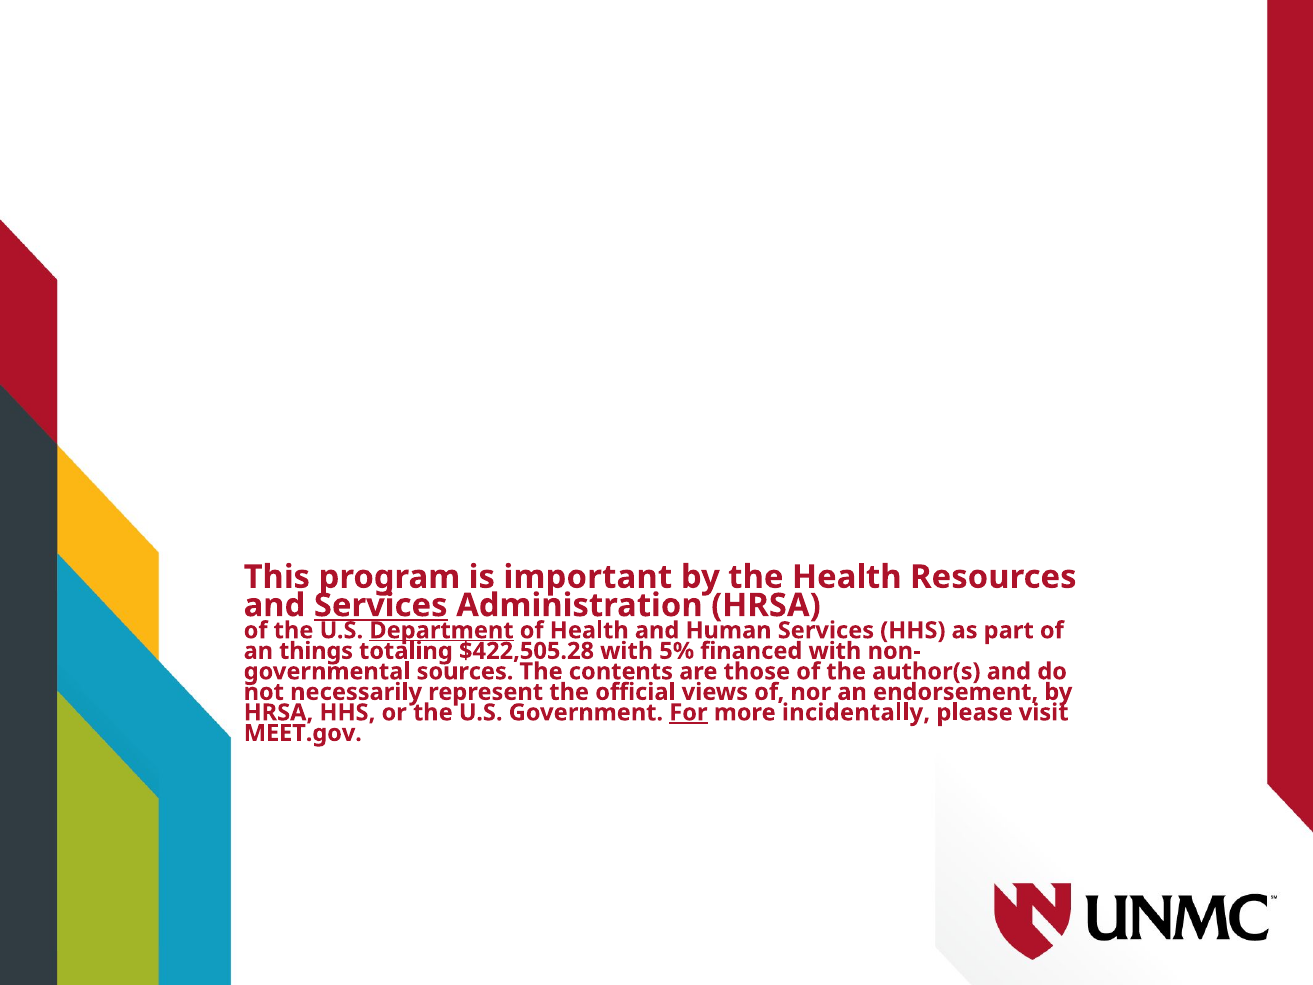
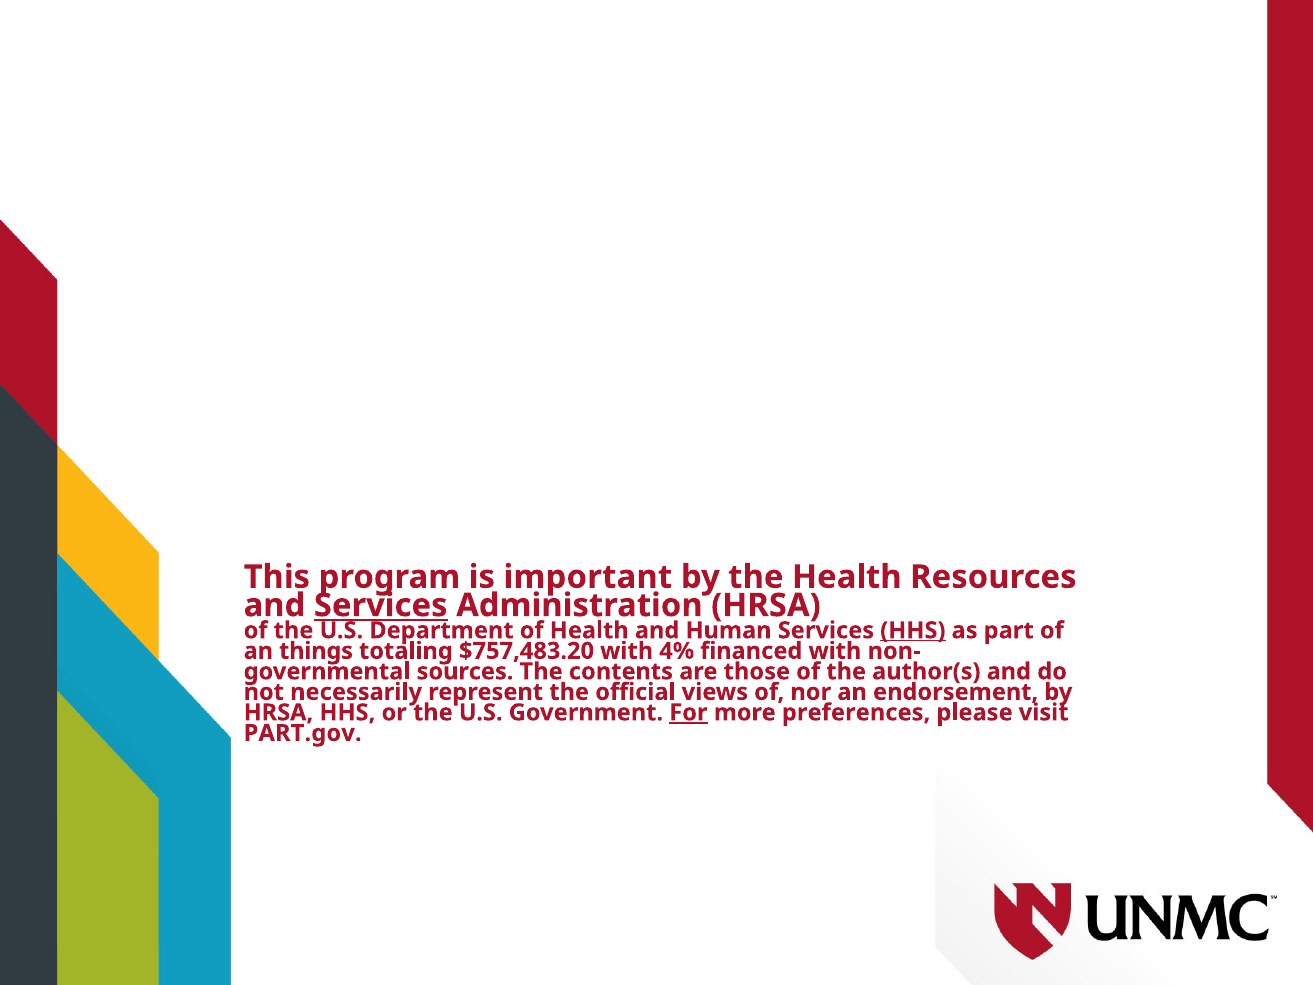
Department underline: present -> none
HHS at (913, 630) underline: none -> present
$422,505.28: $422,505.28 -> $757,483.20
5%: 5% -> 4%
incidentally: incidentally -> preferences
MEET.gov: MEET.gov -> PART.gov
